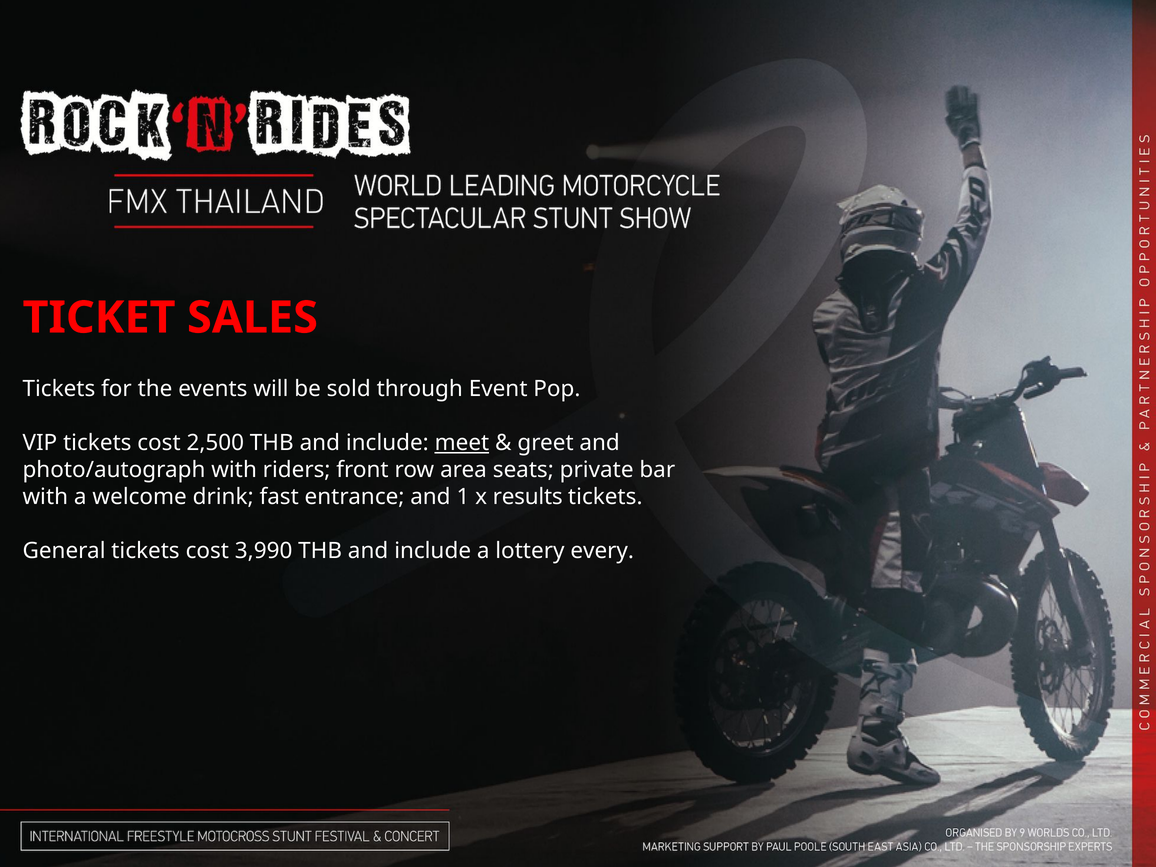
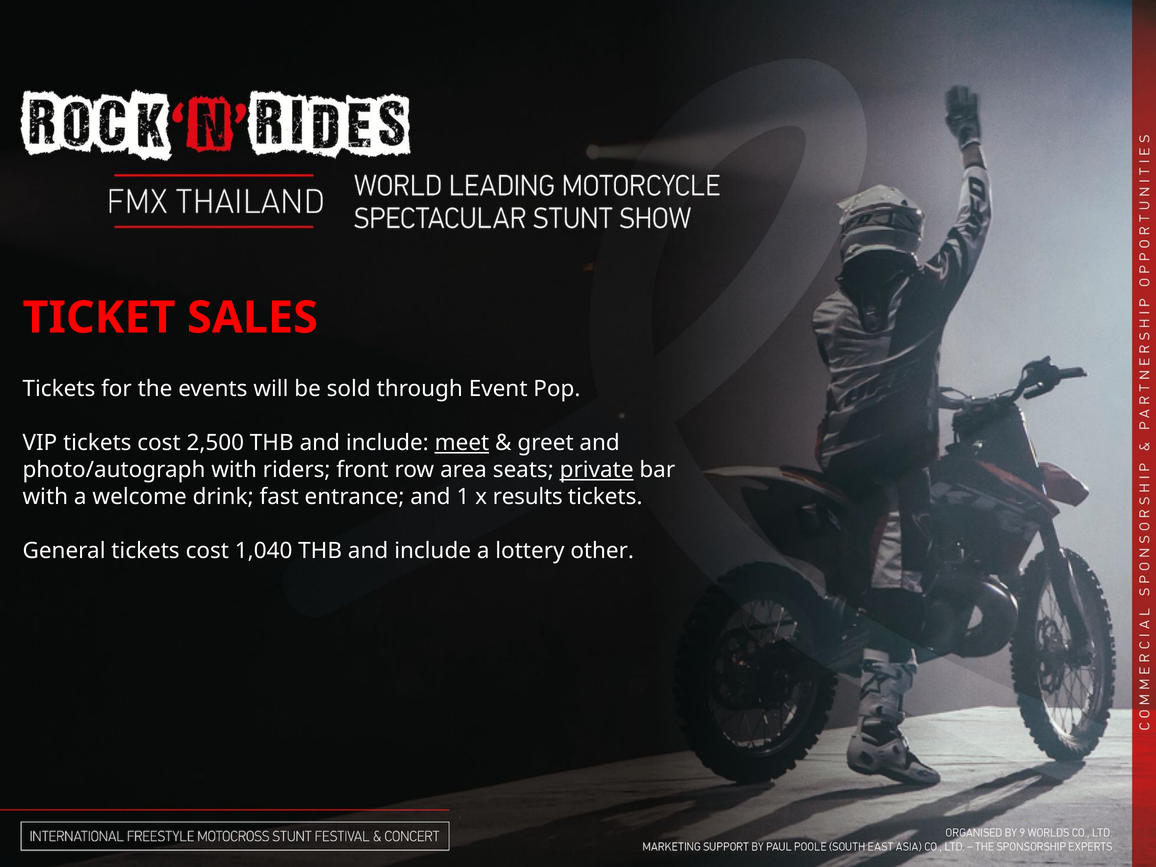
private underline: none -> present
3,990: 3,990 -> 1,040
every: every -> other
